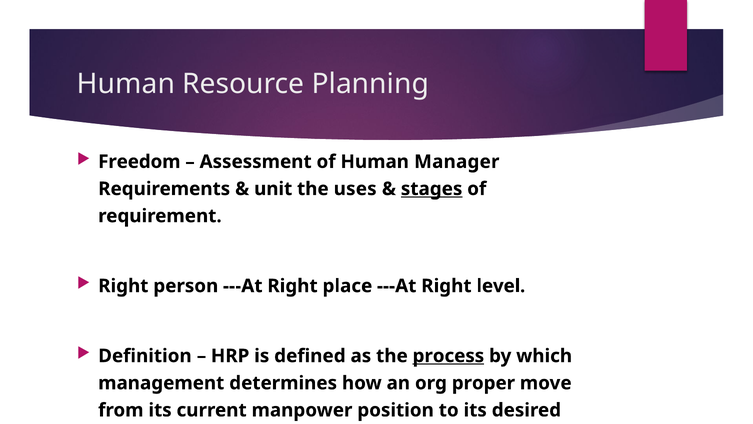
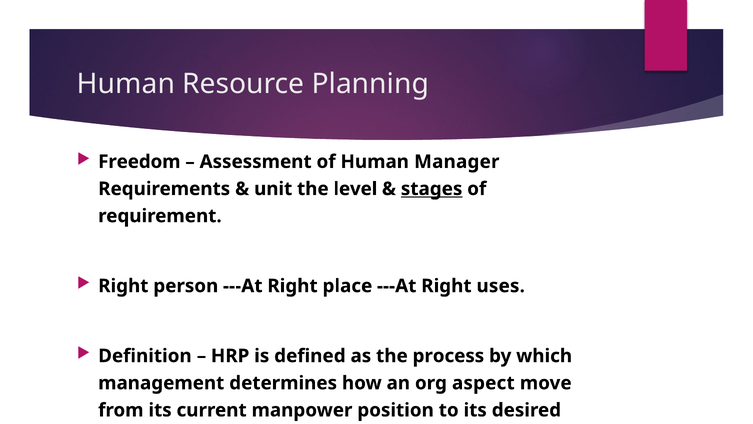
uses: uses -> level
level: level -> uses
process underline: present -> none
proper: proper -> aspect
